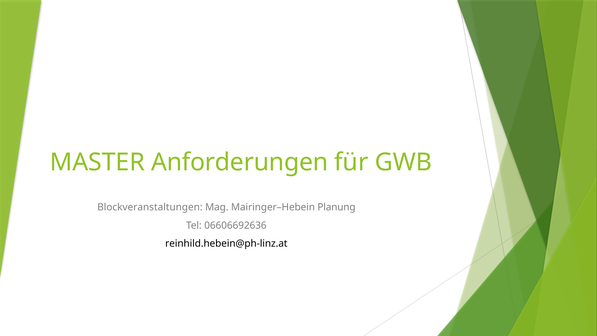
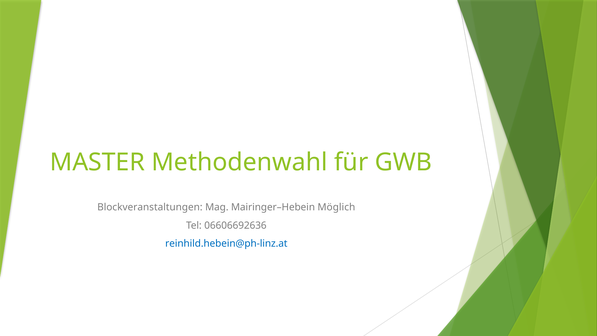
Anforderungen: Anforderungen -> Methodenwahl
Planung: Planung -> Möglich
reinhild.hebein@ph-linz.at colour: black -> blue
